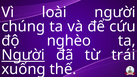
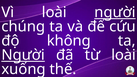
người at (115, 12) underline: none -> present
nghèo: nghèo -> không
từ trái: trái -> loài
